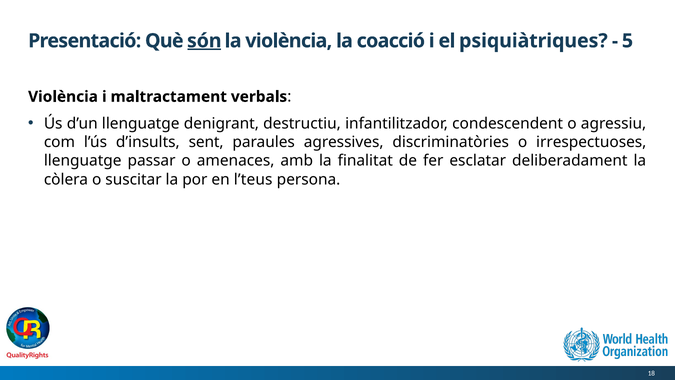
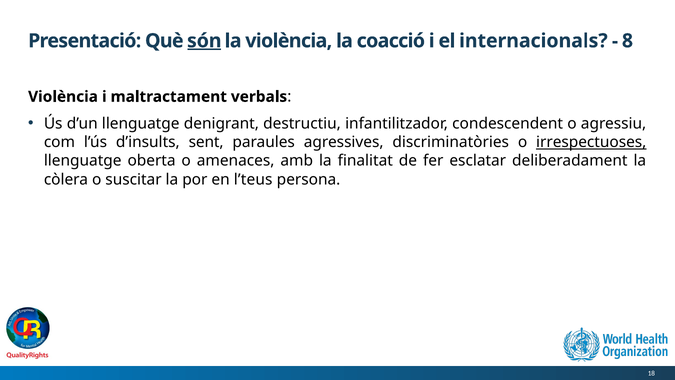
psiquiàtriques: psiquiàtriques -> internacionals
5: 5 -> 8
irrespectuoses underline: none -> present
passar: passar -> oberta
